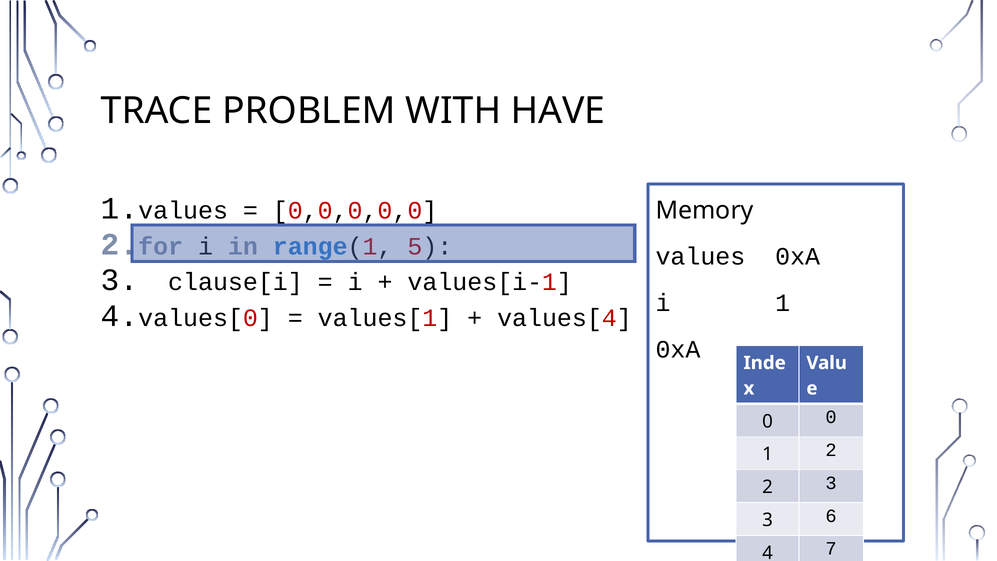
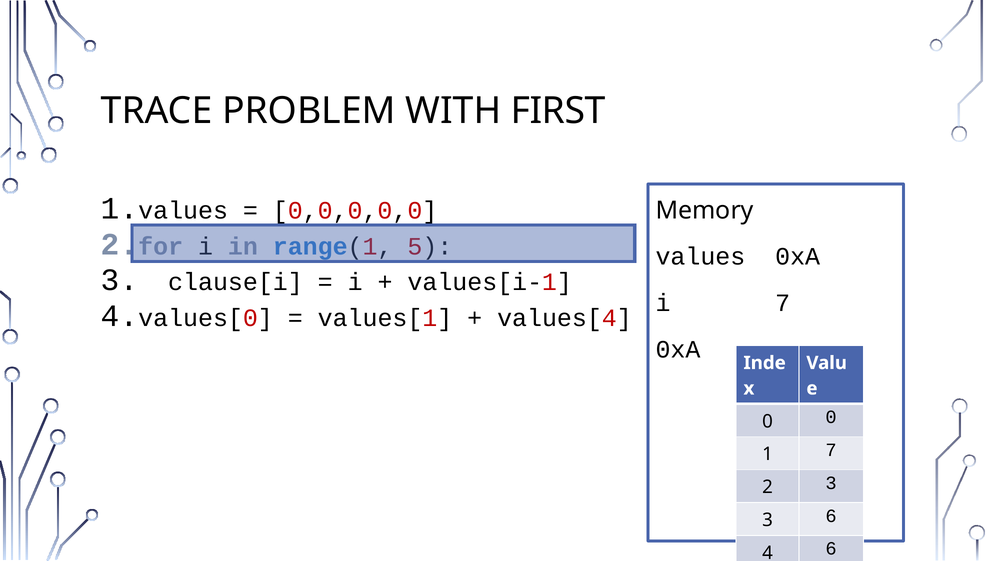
HAVE: HAVE -> FIRST
i 1: 1 -> 7
1 2: 2 -> 7
7 at (831, 549): 7 -> 6
